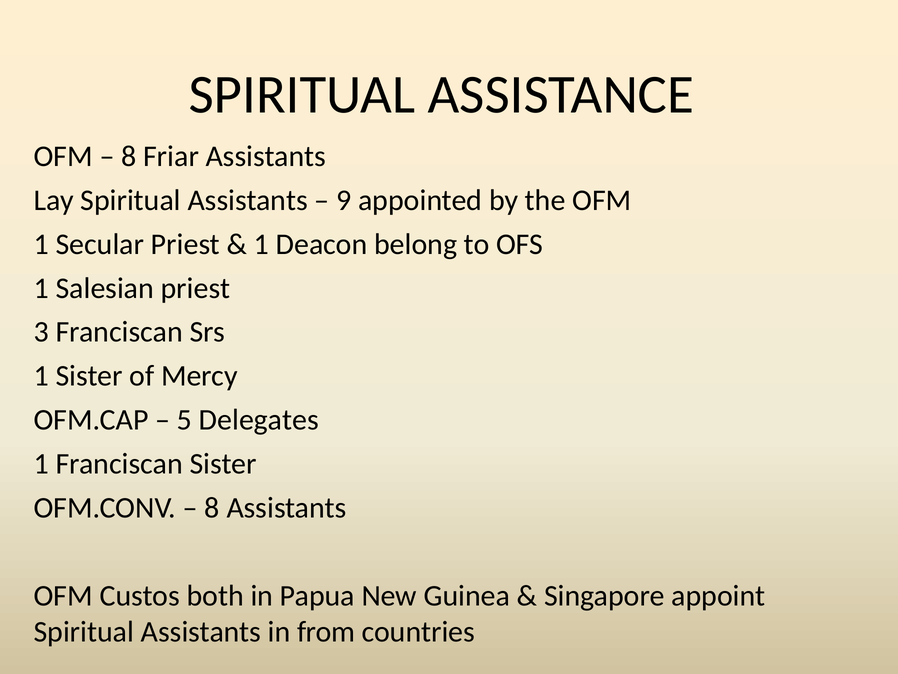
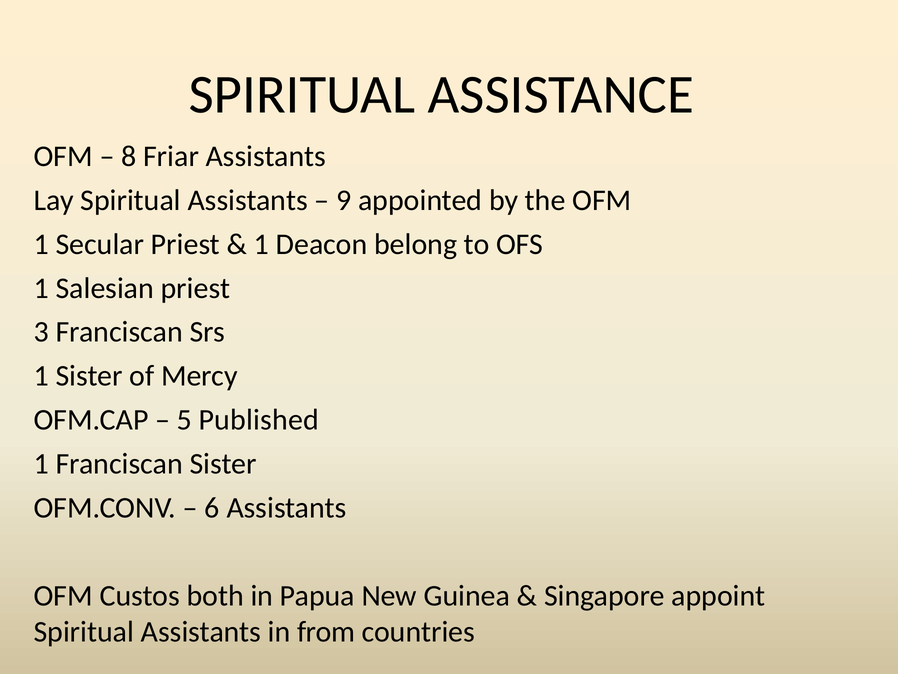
Delegates: Delegates -> Published
8 at (212, 507): 8 -> 6
